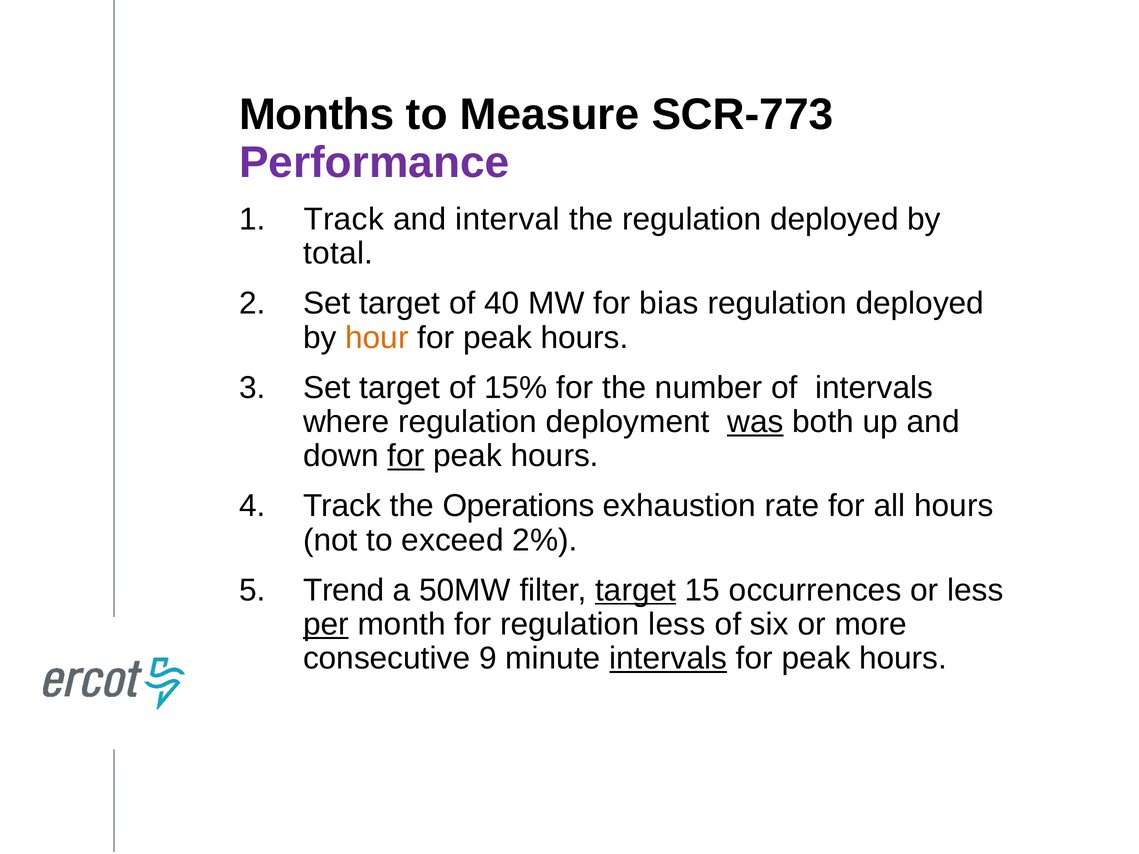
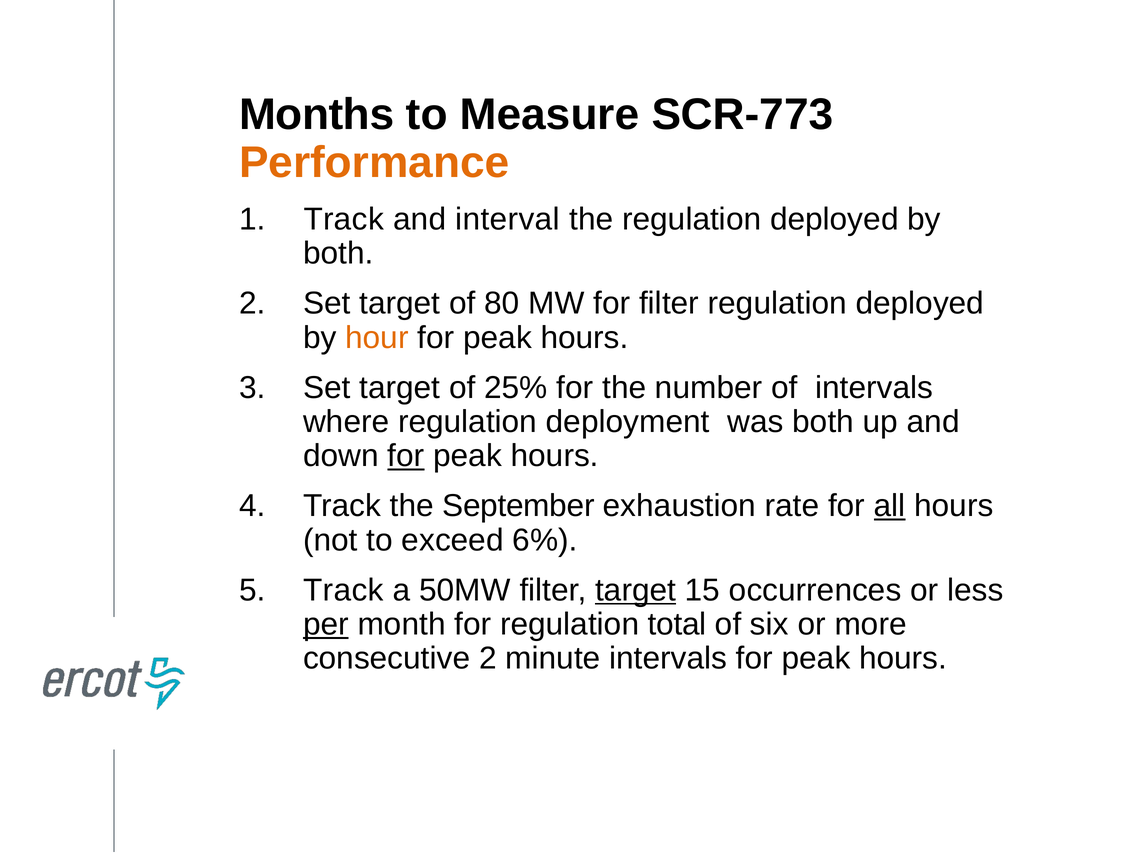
Performance colour: purple -> orange
total at (338, 254): total -> both
40: 40 -> 80
for bias: bias -> filter
15%: 15% -> 25%
was underline: present -> none
Operations: Operations -> September
all underline: none -> present
2%: 2% -> 6%
5 Trend: Trend -> Track
regulation less: less -> total
consecutive 9: 9 -> 2
intervals at (668, 659) underline: present -> none
